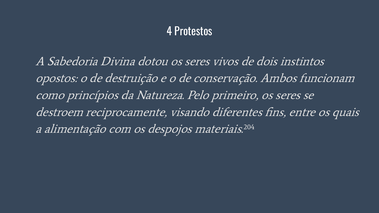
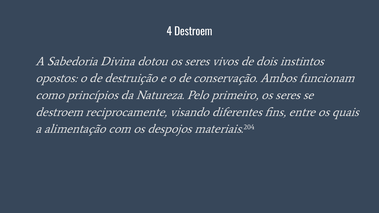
4 Protestos: Protestos -> Destroem
